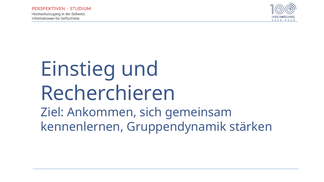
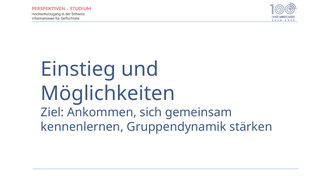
Recherchieren: Recherchieren -> Möglichkeiten
